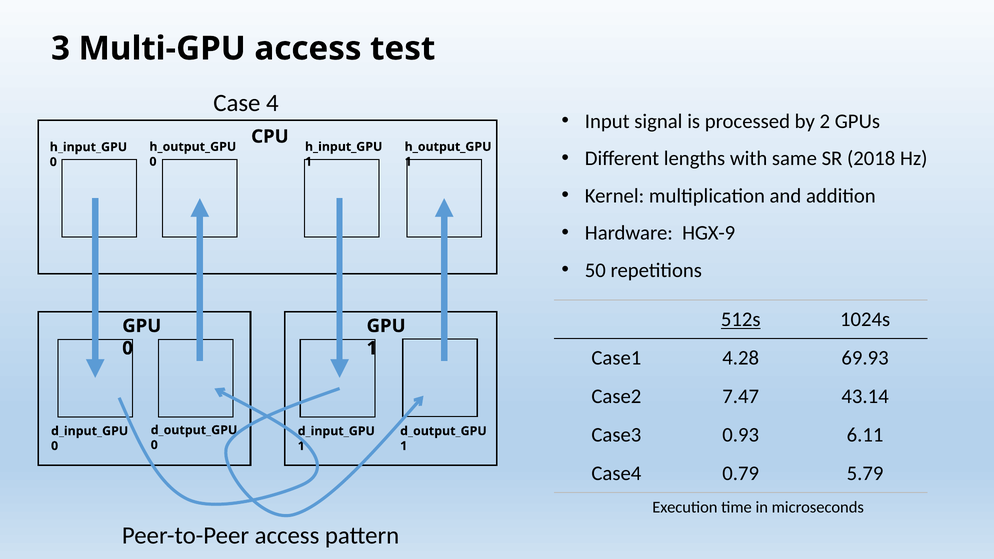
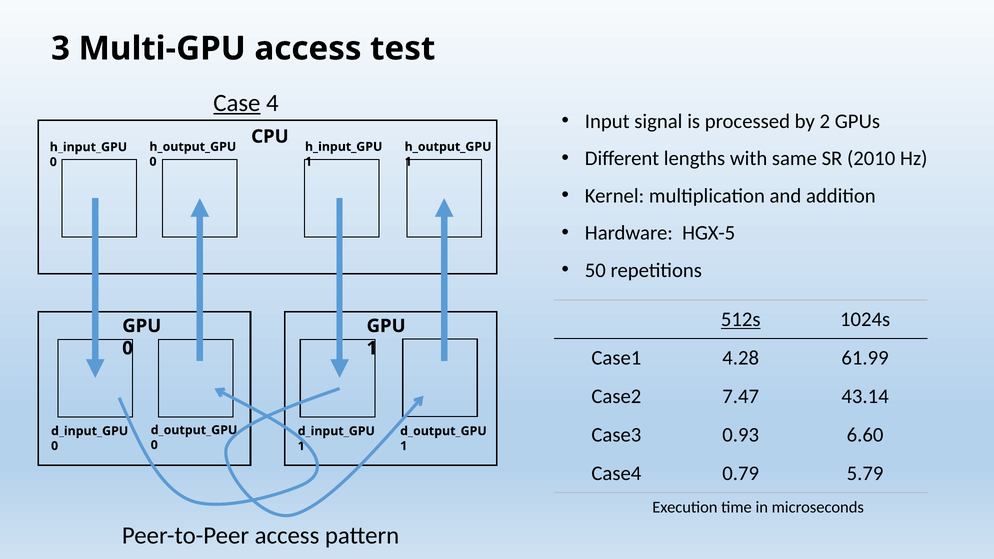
Case underline: none -> present
2018: 2018 -> 2010
HGX-9: HGX-9 -> HGX-5
69.93: 69.93 -> 61.99
6.11: 6.11 -> 6.60
